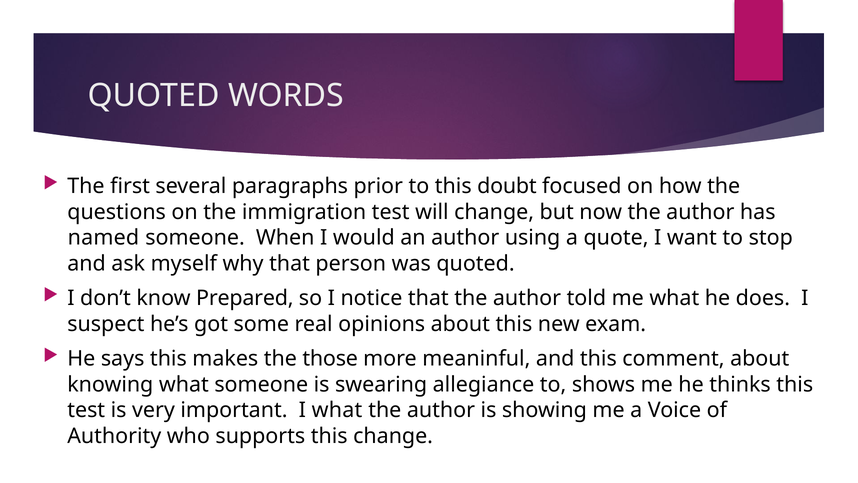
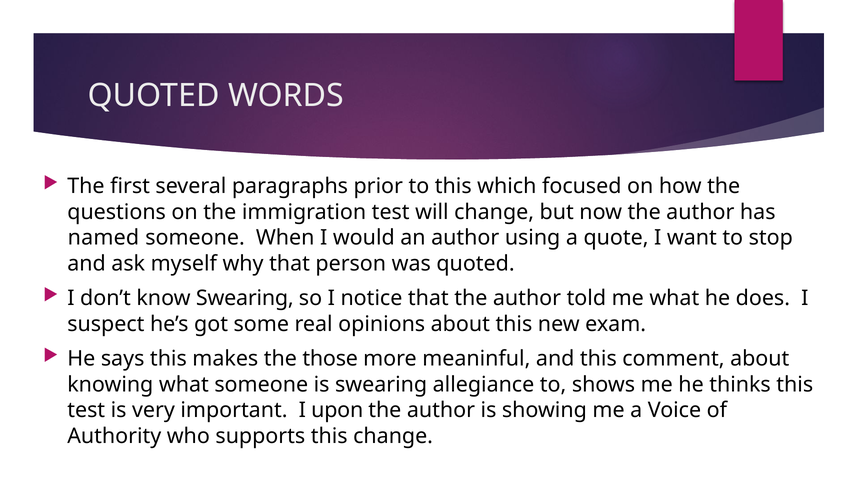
doubt: doubt -> which
know Prepared: Prepared -> Swearing
I what: what -> upon
